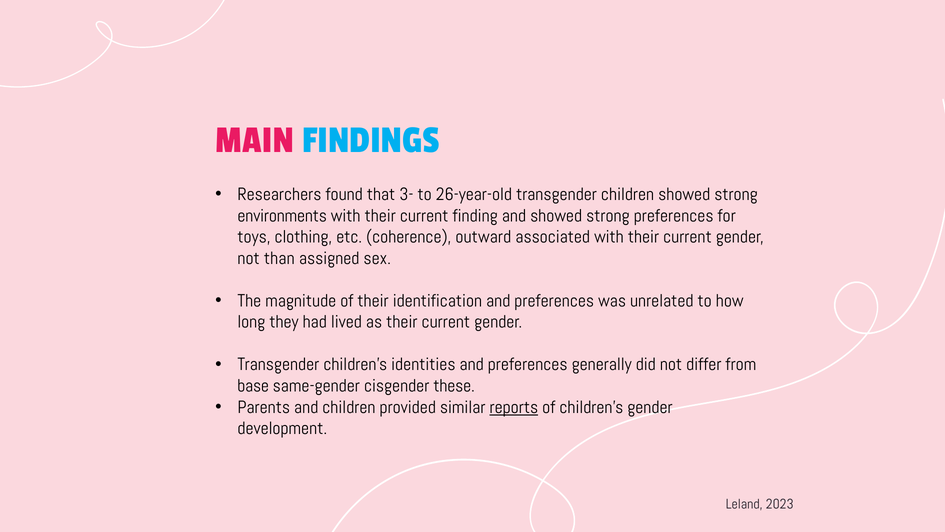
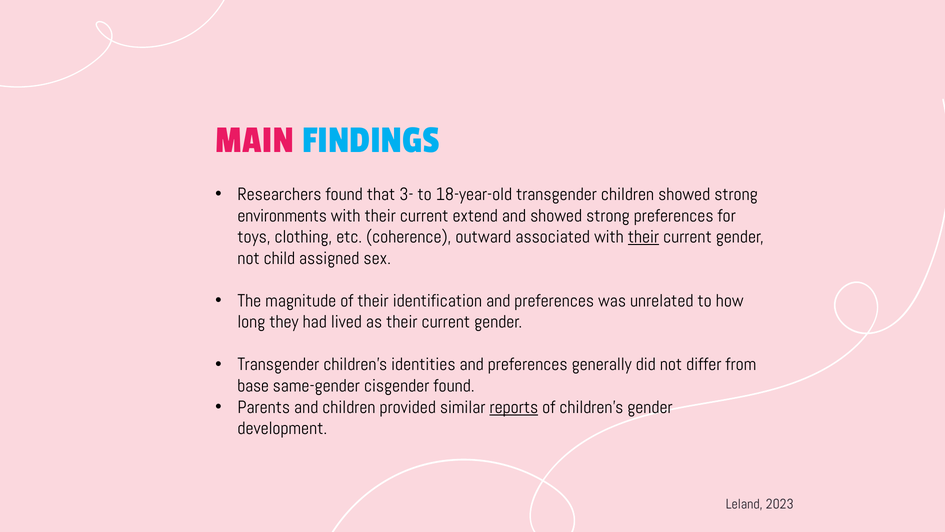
26-year-old: 26-year-old -> 18-year-old
finding: finding -> extend
their at (643, 237) underline: none -> present
than: than -> child
cisgender these: these -> found
